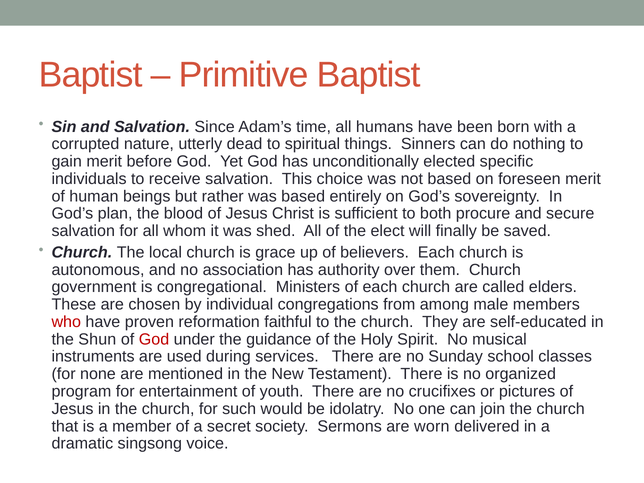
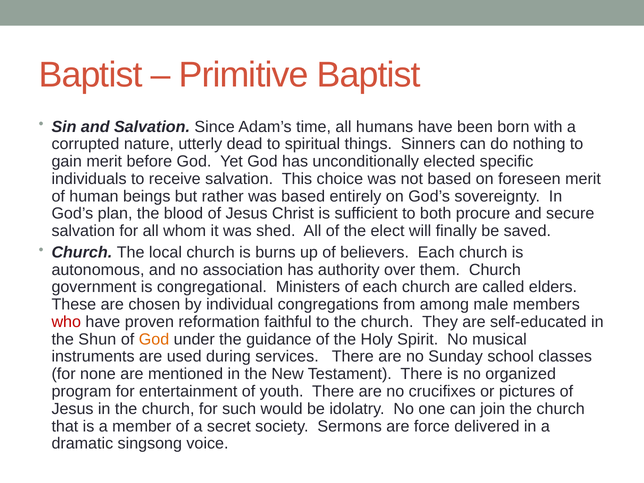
grace: grace -> burns
God at (154, 339) colour: red -> orange
worn: worn -> force
